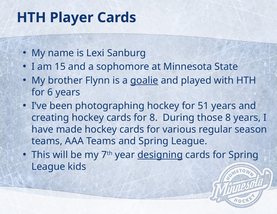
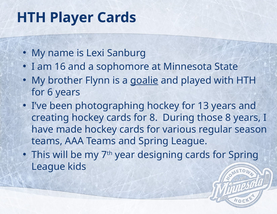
15: 15 -> 16
51: 51 -> 13
designing underline: present -> none
